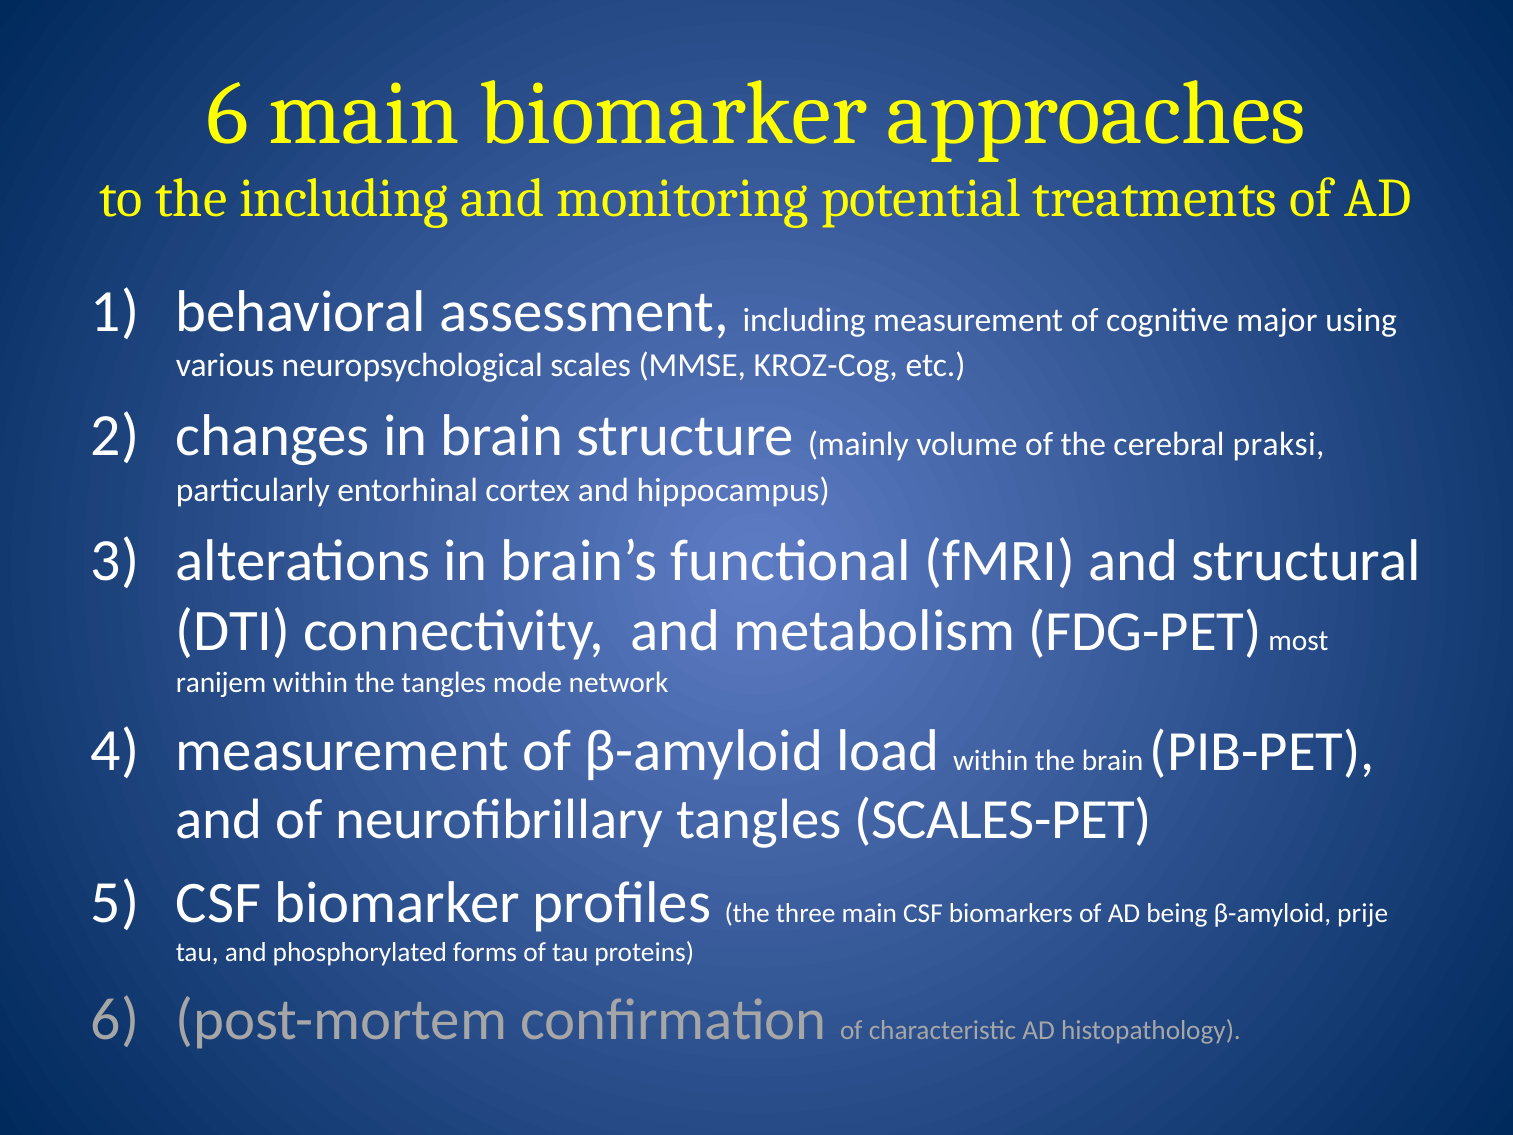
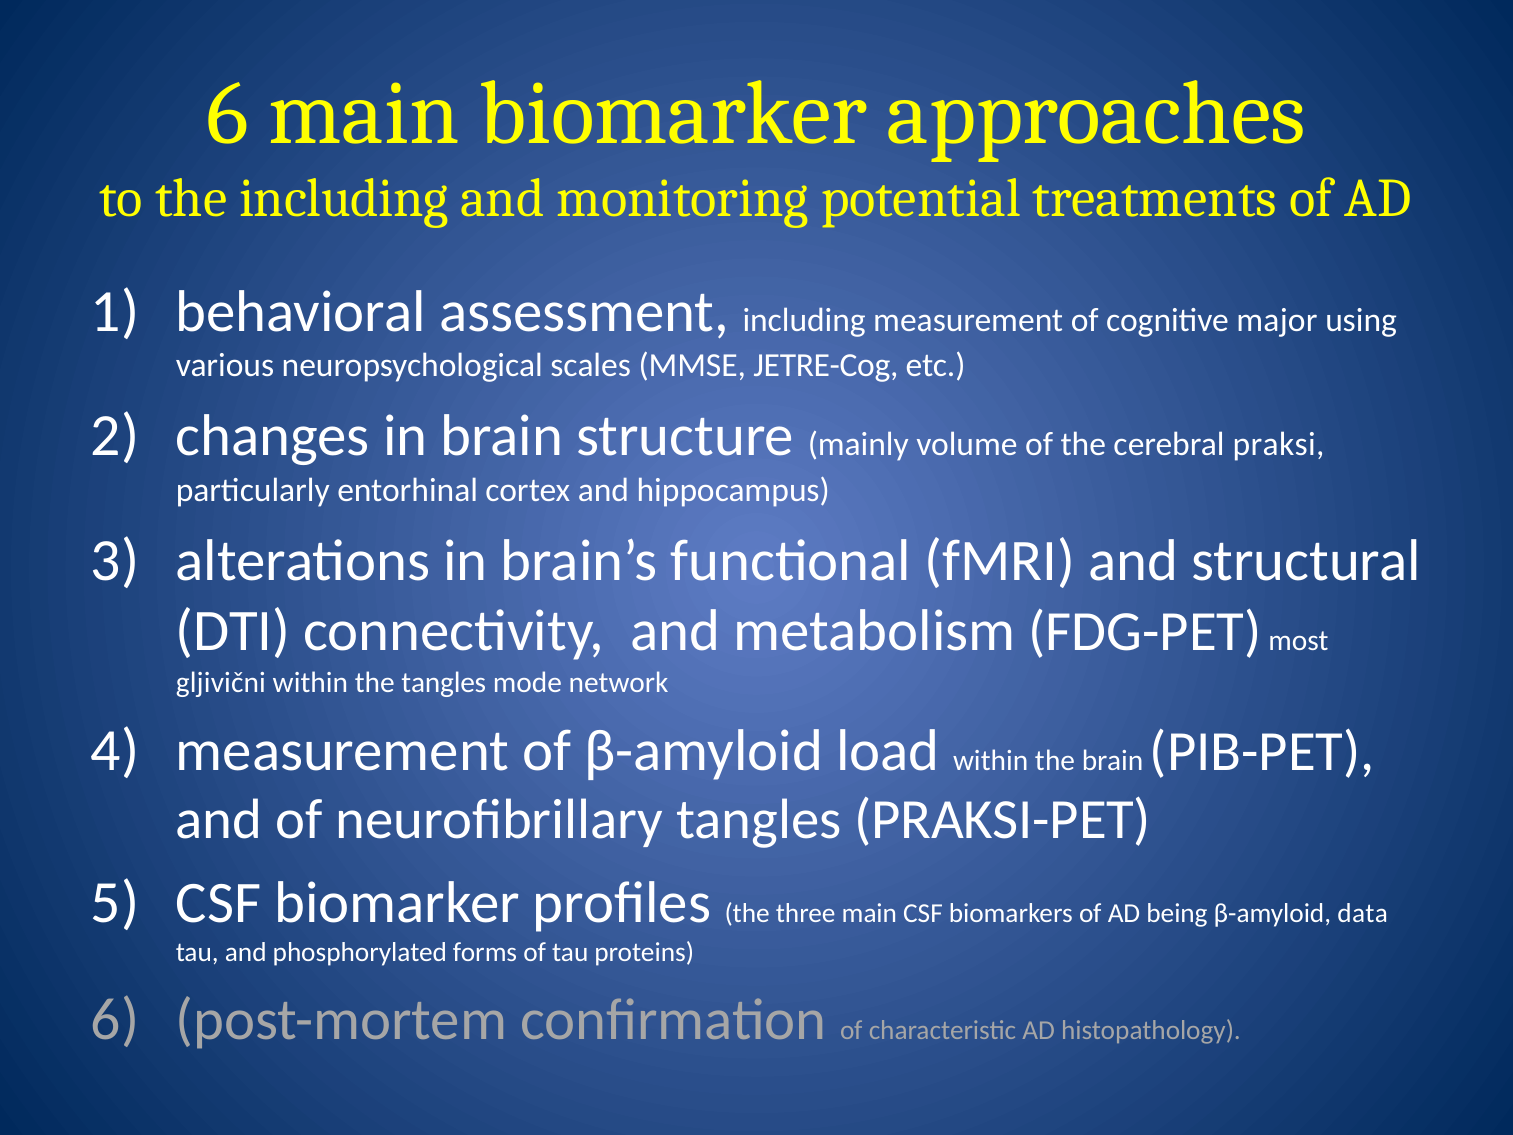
KROZ-Cog: KROZ-Cog -> JETRE-Cog
ranijem: ranijem -> gljivični
SCALES-PET: SCALES-PET -> PRAKSI-PET
prije: prije -> data
